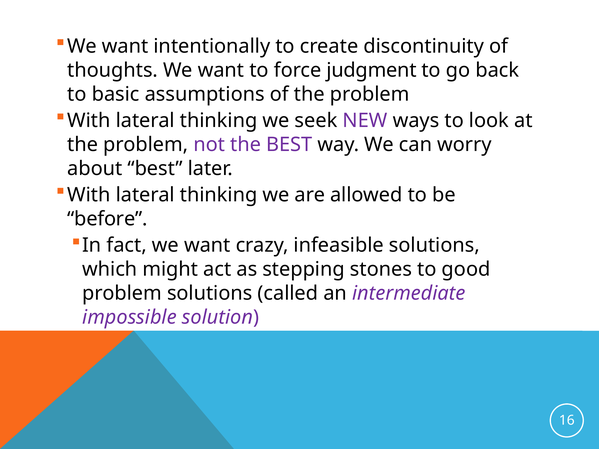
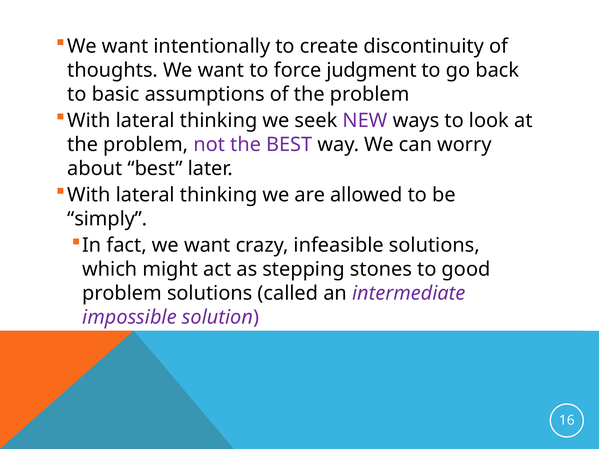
before: before -> simply
